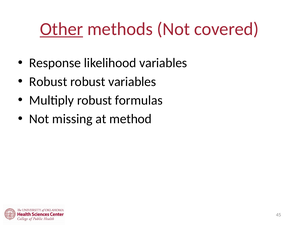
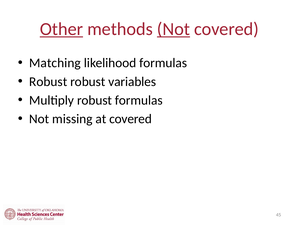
Not at (174, 29) underline: none -> present
Response: Response -> Matching
likelihood variables: variables -> formulas
at method: method -> covered
